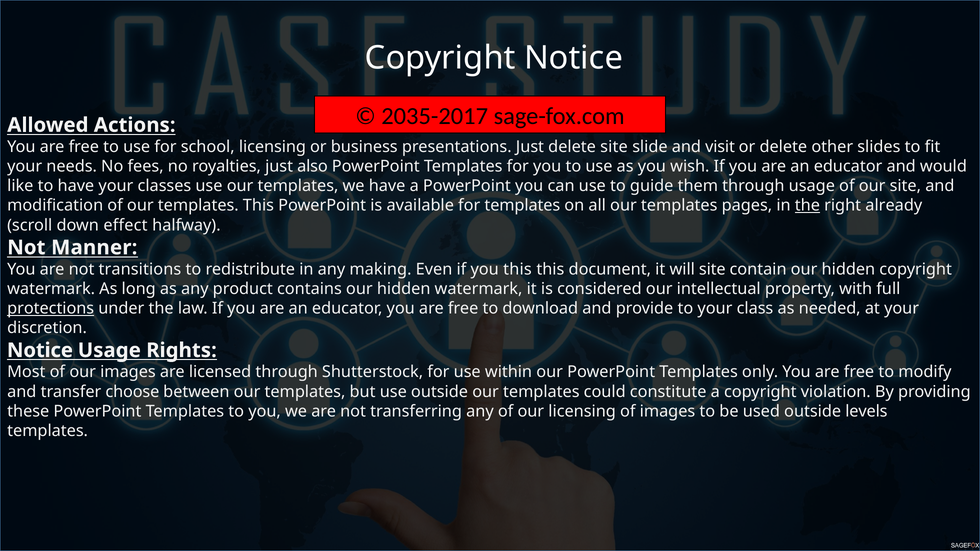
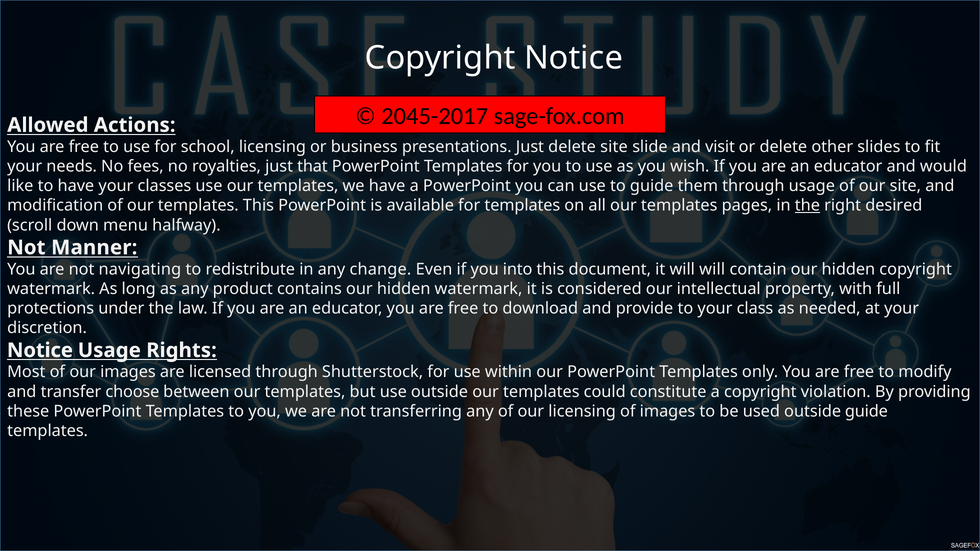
2035-2017: 2035-2017 -> 2045-2017
also: also -> that
already: already -> desired
effect: effect -> menu
transitions: transitions -> navigating
making: making -> change
you this: this -> into
will site: site -> will
protections underline: present -> none
outside levels: levels -> guide
